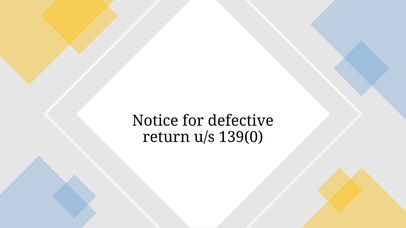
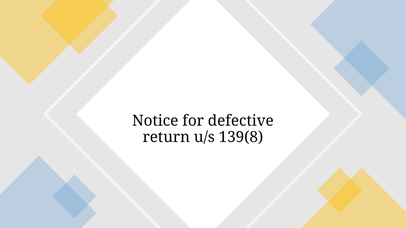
139(0: 139(0 -> 139(8
